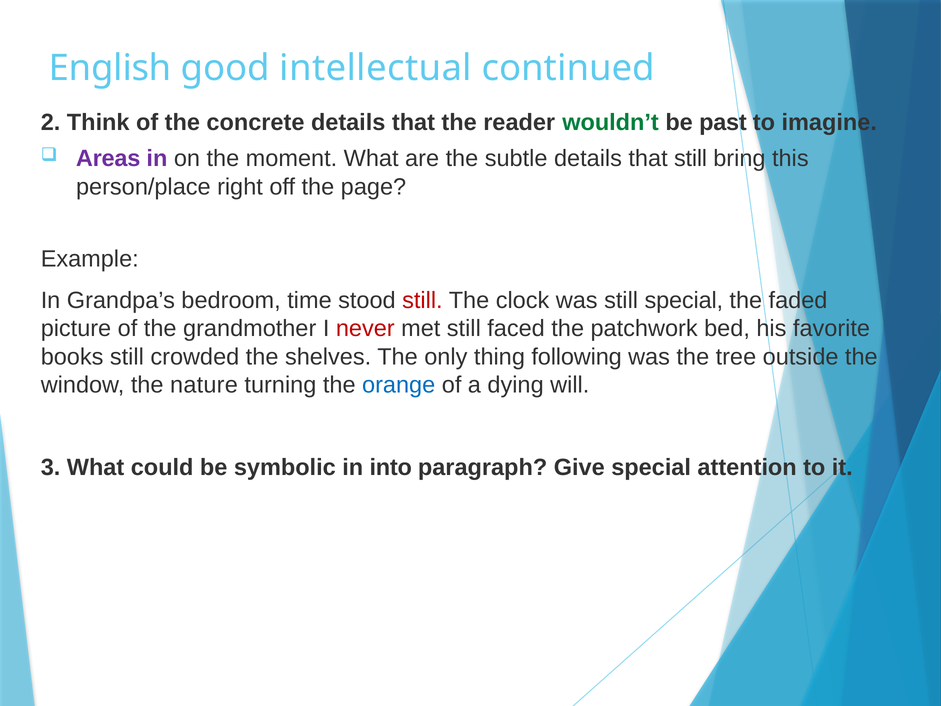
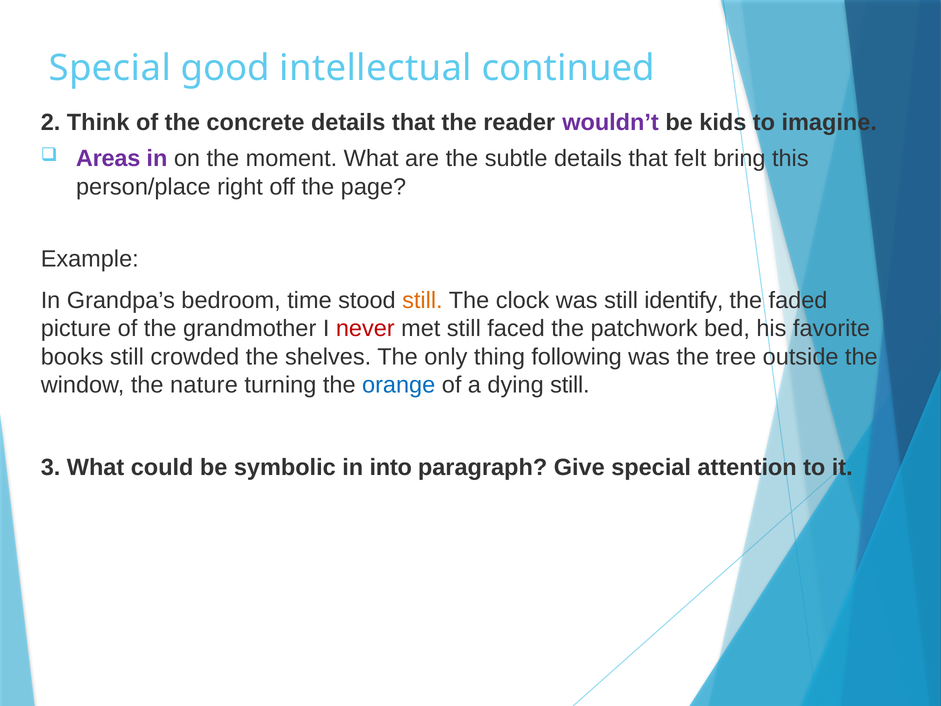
English at (110, 68): English -> Special
wouldn’t colour: green -> purple
past: past -> kids
that still: still -> felt
still at (422, 300) colour: red -> orange
still special: special -> identify
dying will: will -> still
